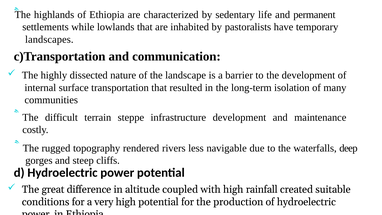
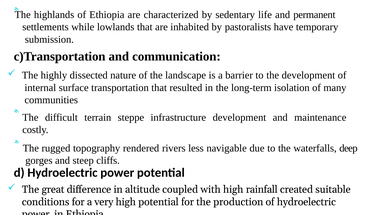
landscapes: landscapes -> submission
